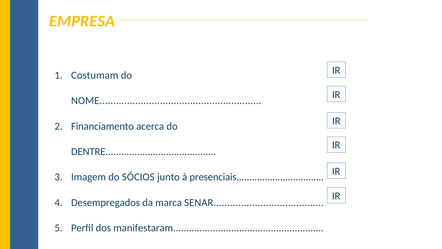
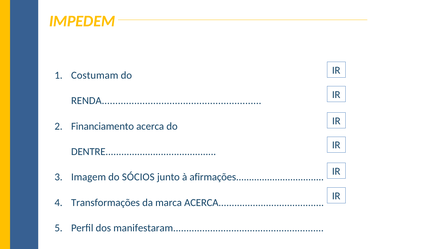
EMPRESA: EMPRESA -> IMPEDEM
NOME: NOME -> RENDA
presenciais: presenciais -> afirmações
Desempregados: Desempregados -> Transformações
marca SENAR: SENAR -> ACERCA
